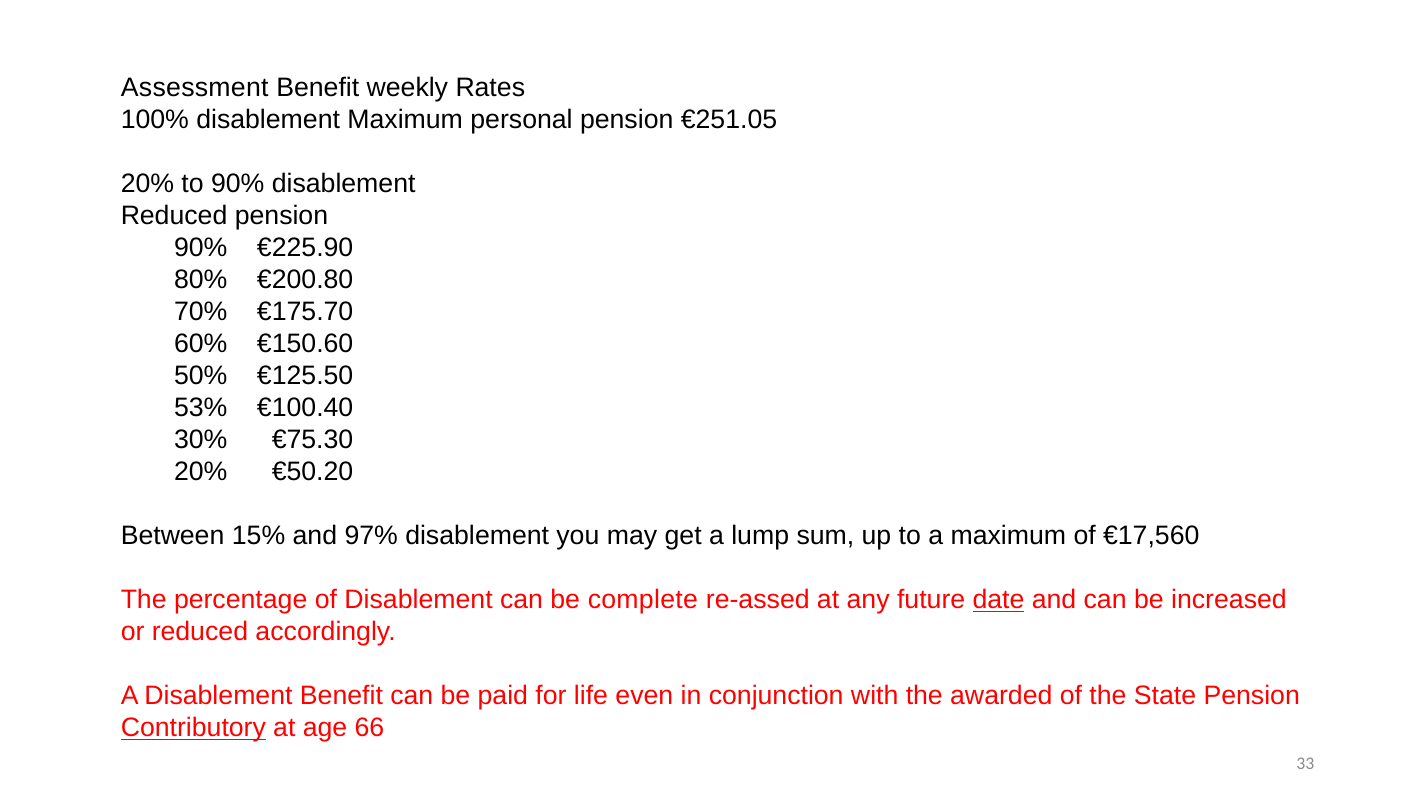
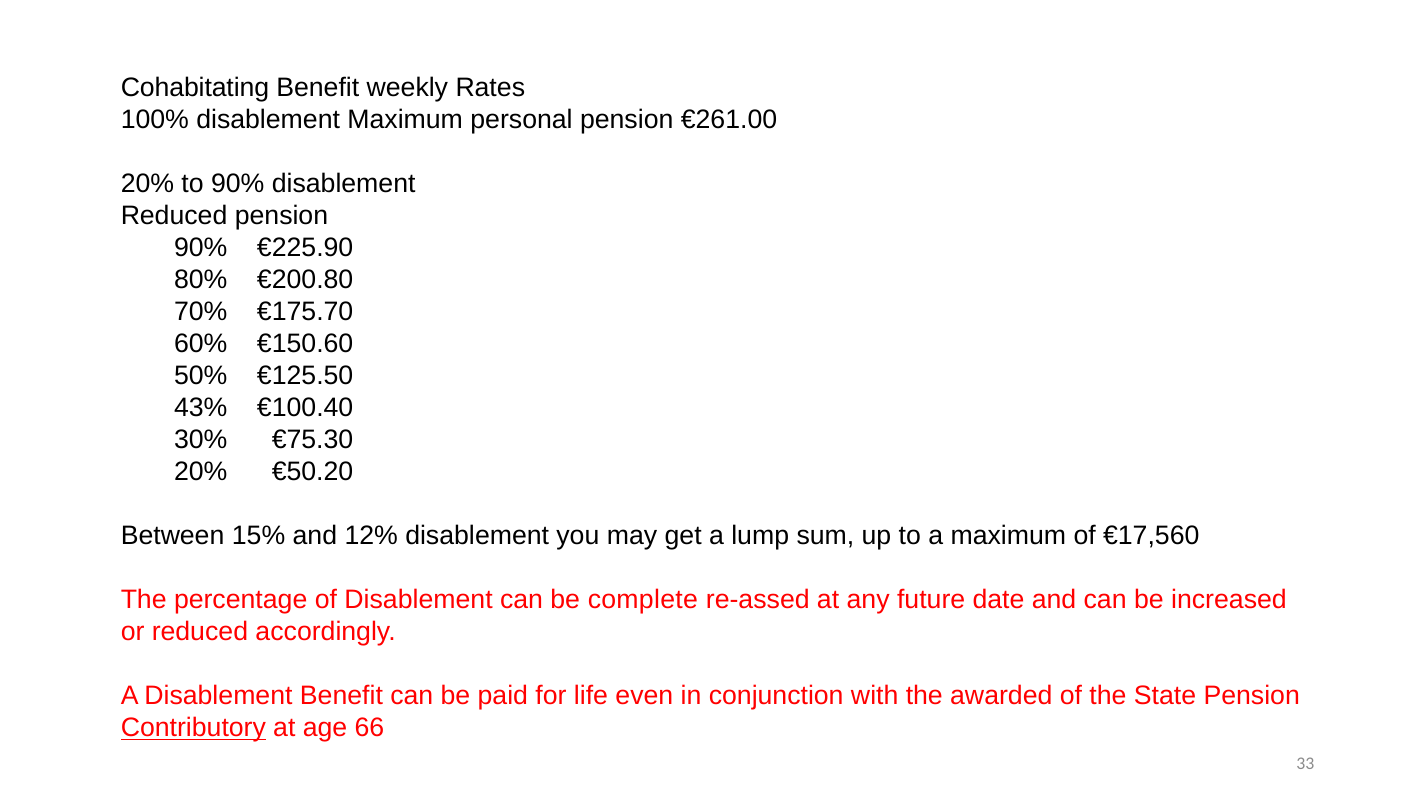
Assessment: Assessment -> Cohabitating
€251.05: €251.05 -> €261.00
53%: 53% -> 43%
97%: 97% -> 12%
date underline: present -> none
